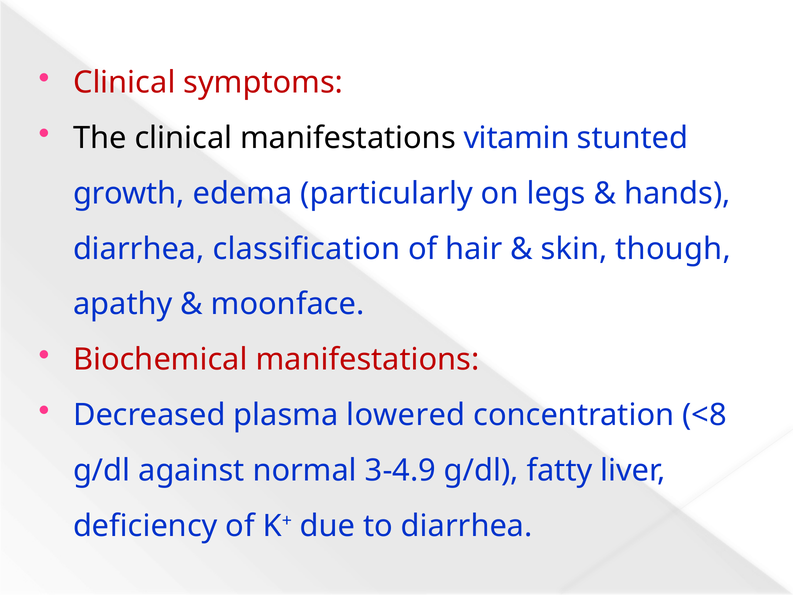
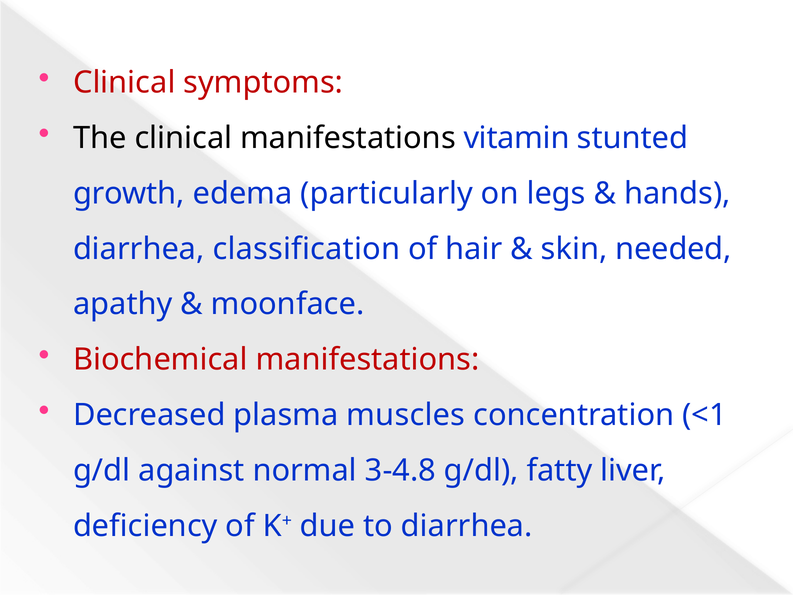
though: though -> needed
lowered: lowered -> muscles
<8: <8 -> <1
3-4.9: 3-4.9 -> 3-4.8
